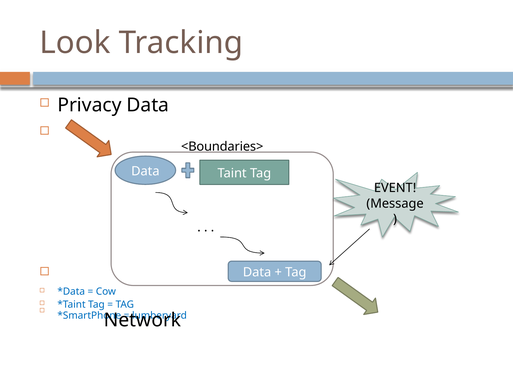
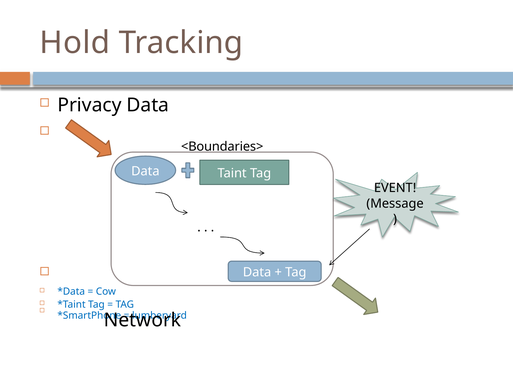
Look: Look -> Hold
